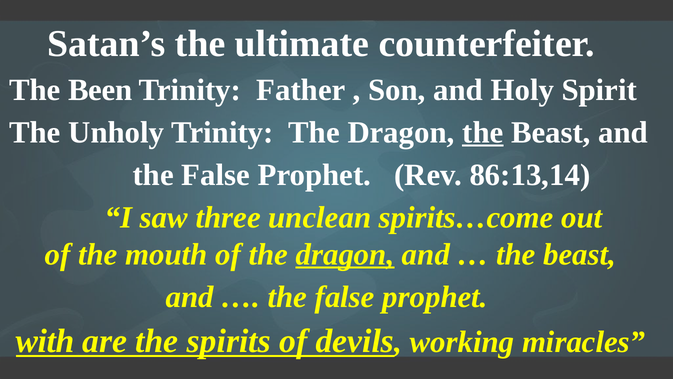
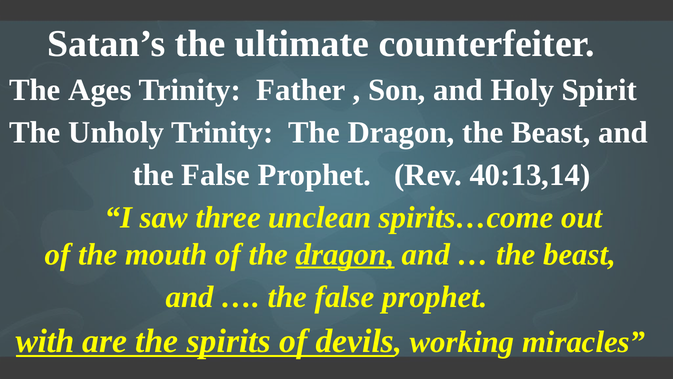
Been: Been -> Ages
the at (483, 132) underline: present -> none
86:13,14: 86:13,14 -> 40:13,14
